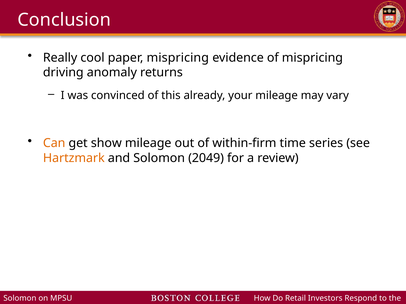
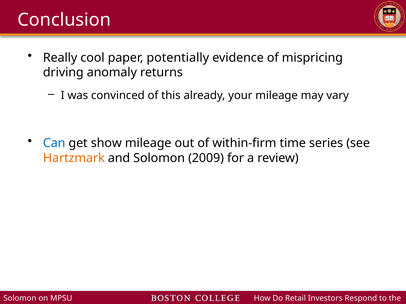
paper mispricing: mispricing -> potentially
Can colour: orange -> blue
2049: 2049 -> 2009
